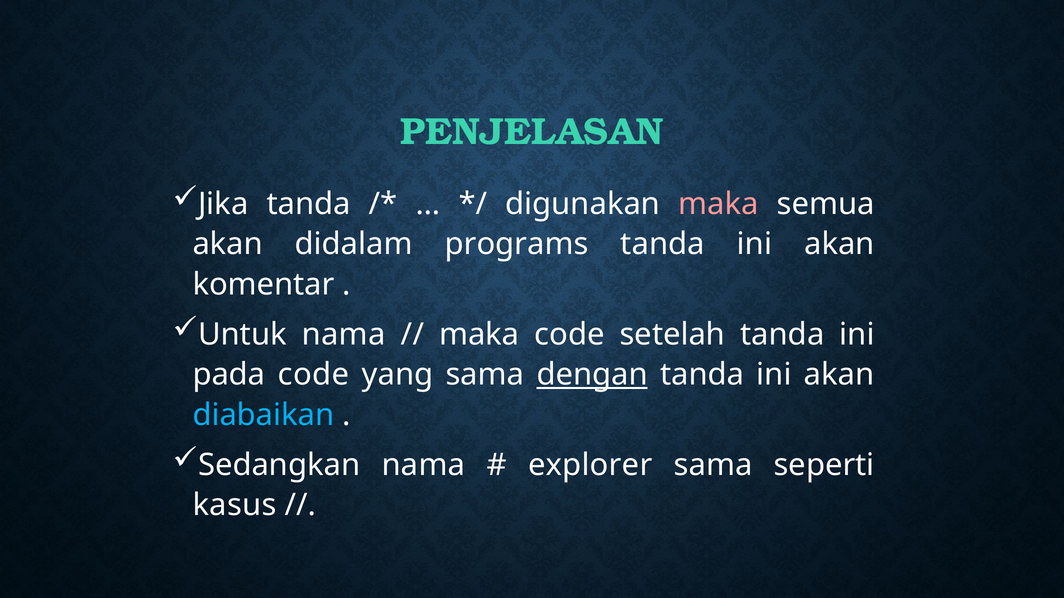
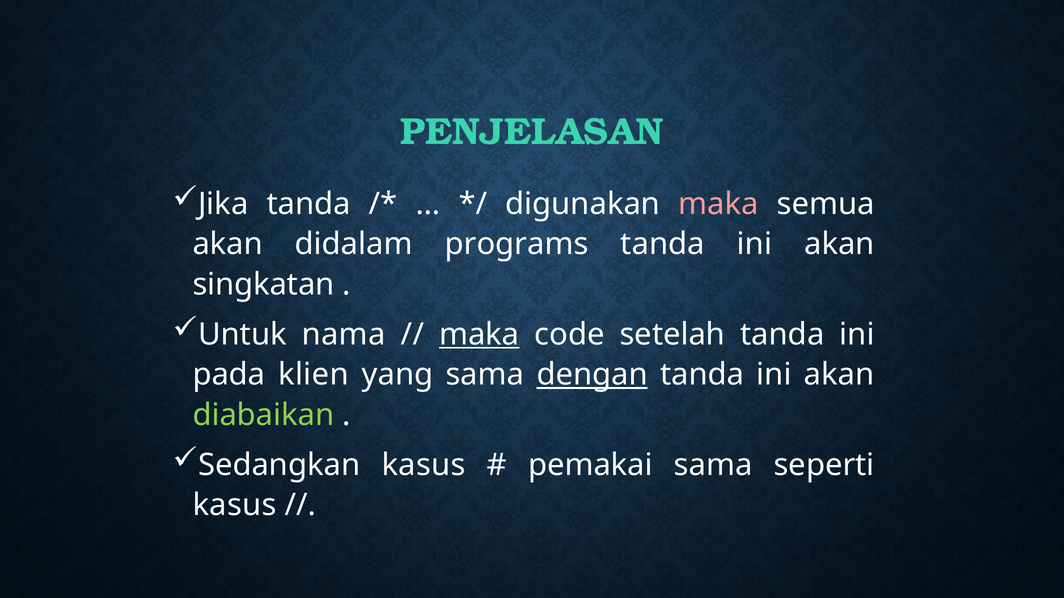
komentar: komentar -> singkatan
maka at (479, 335) underline: none -> present
pada code: code -> klien
diabaikan colour: light blue -> light green
Sedangkan nama: nama -> kasus
explorer: explorer -> pemakai
